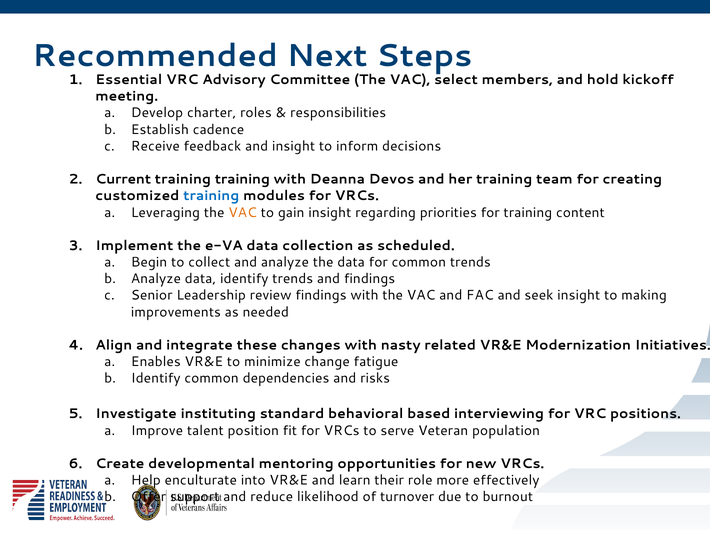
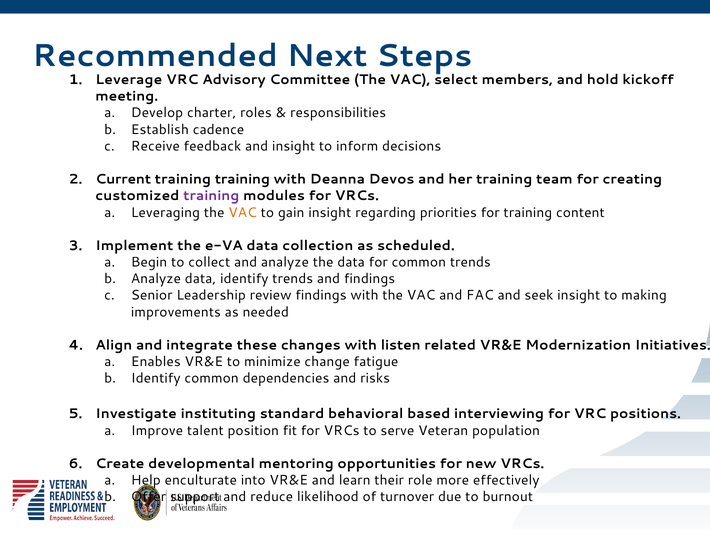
Essential: Essential -> Leverage
training at (211, 196) colour: blue -> purple
nasty: nasty -> listen
